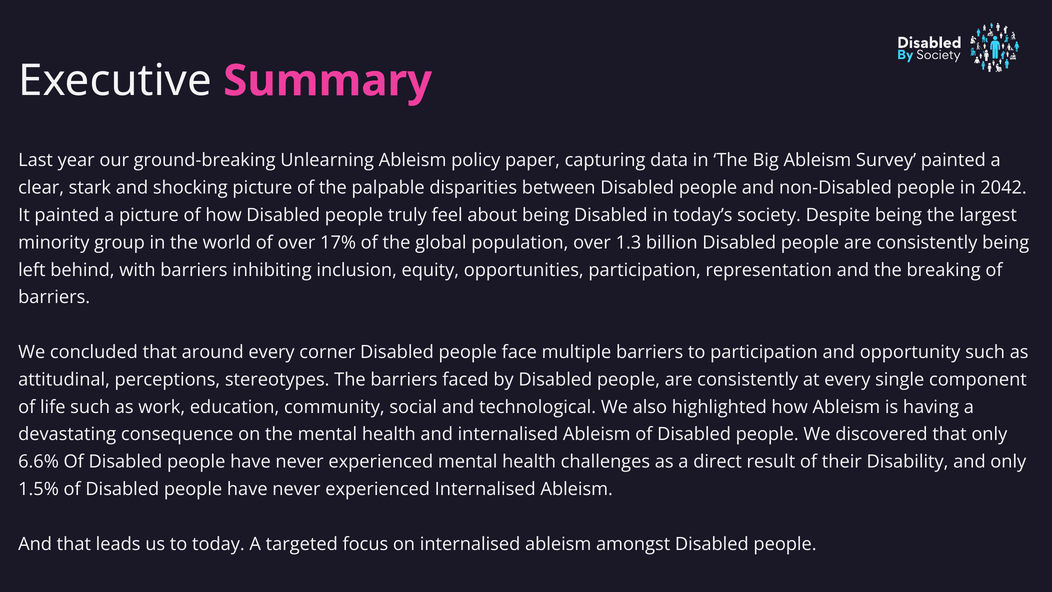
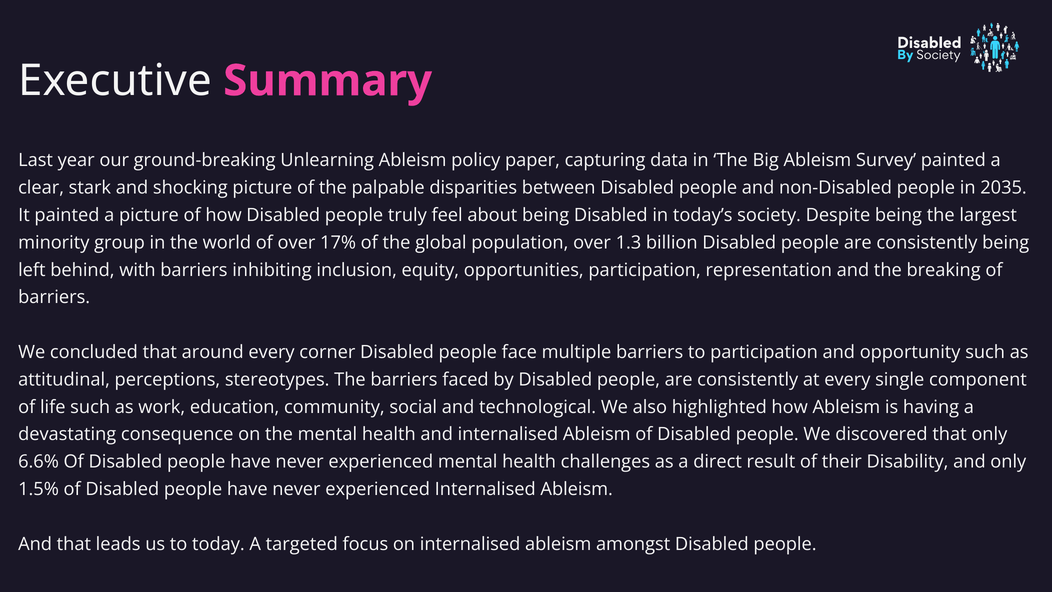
2042: 2042 -> 2035
